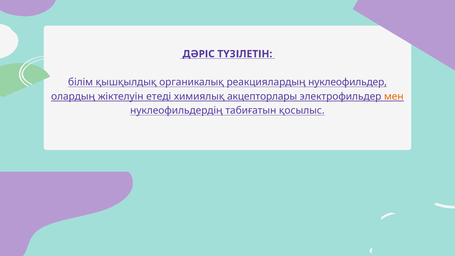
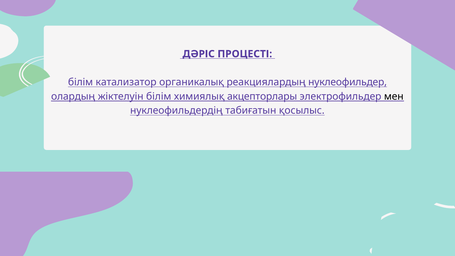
ТҮЗІЛЕТІН: ТҮЗІЛЕТІН -> ПРОЦЕСТІ
қышқылдық: қышқылдық -> катализатор
жіктелуін етеді: етеді -> білім
мен colour: orange -> black
